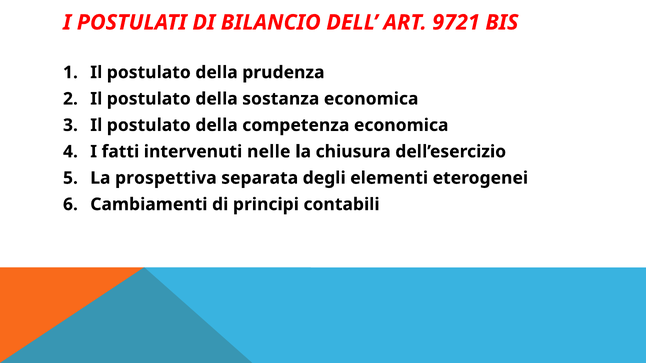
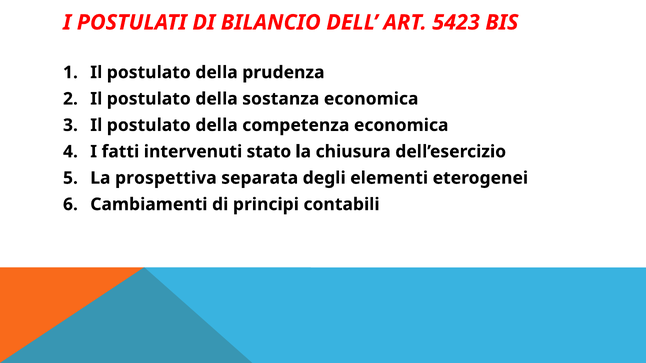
9721: 9721 -> 5423
nelle: nelle -> stato
